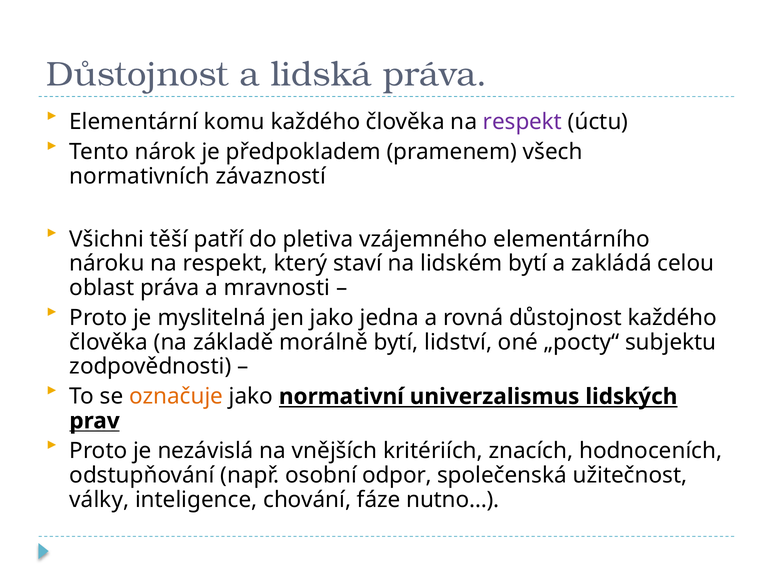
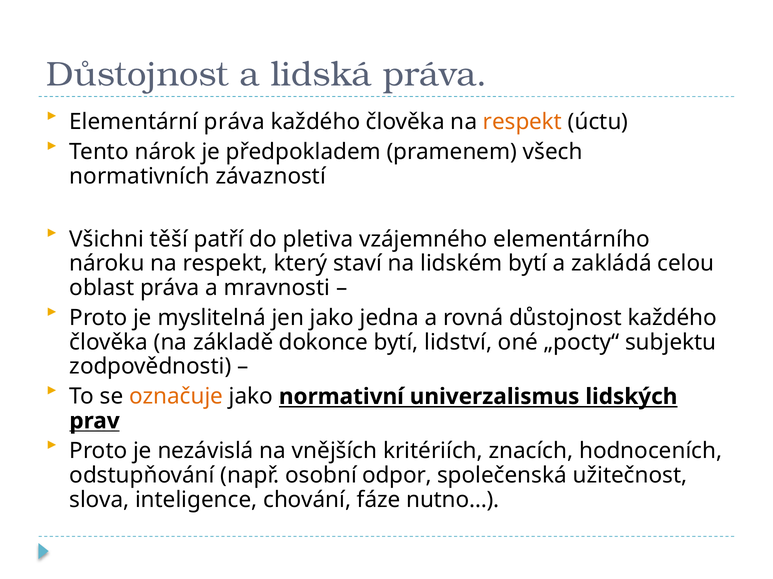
Elementární komu: komu -> práva
respekt at (522, 122) colour: purple -> orange
morálně: morálně -> dokonce
války: války -> slova
